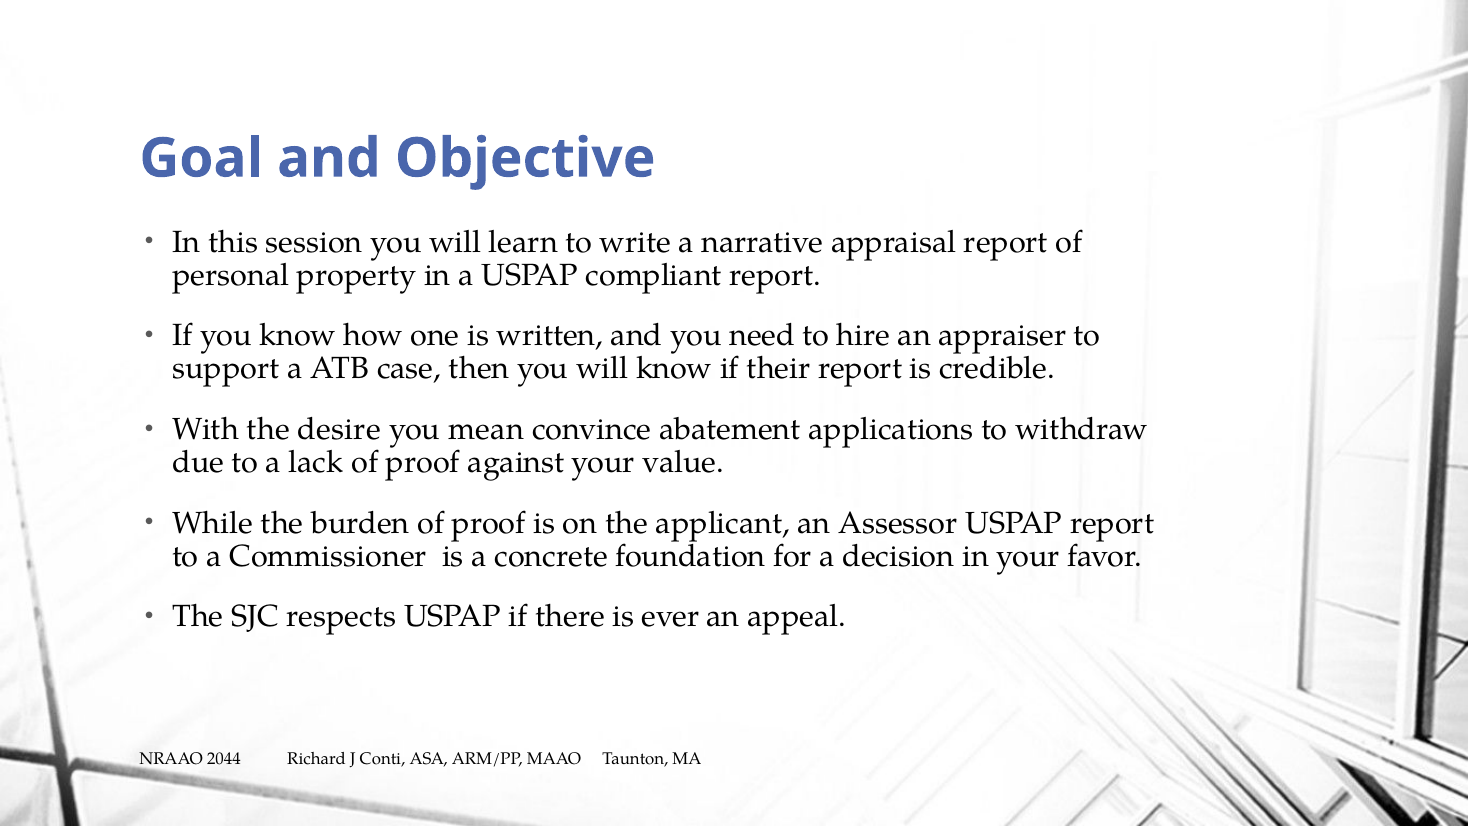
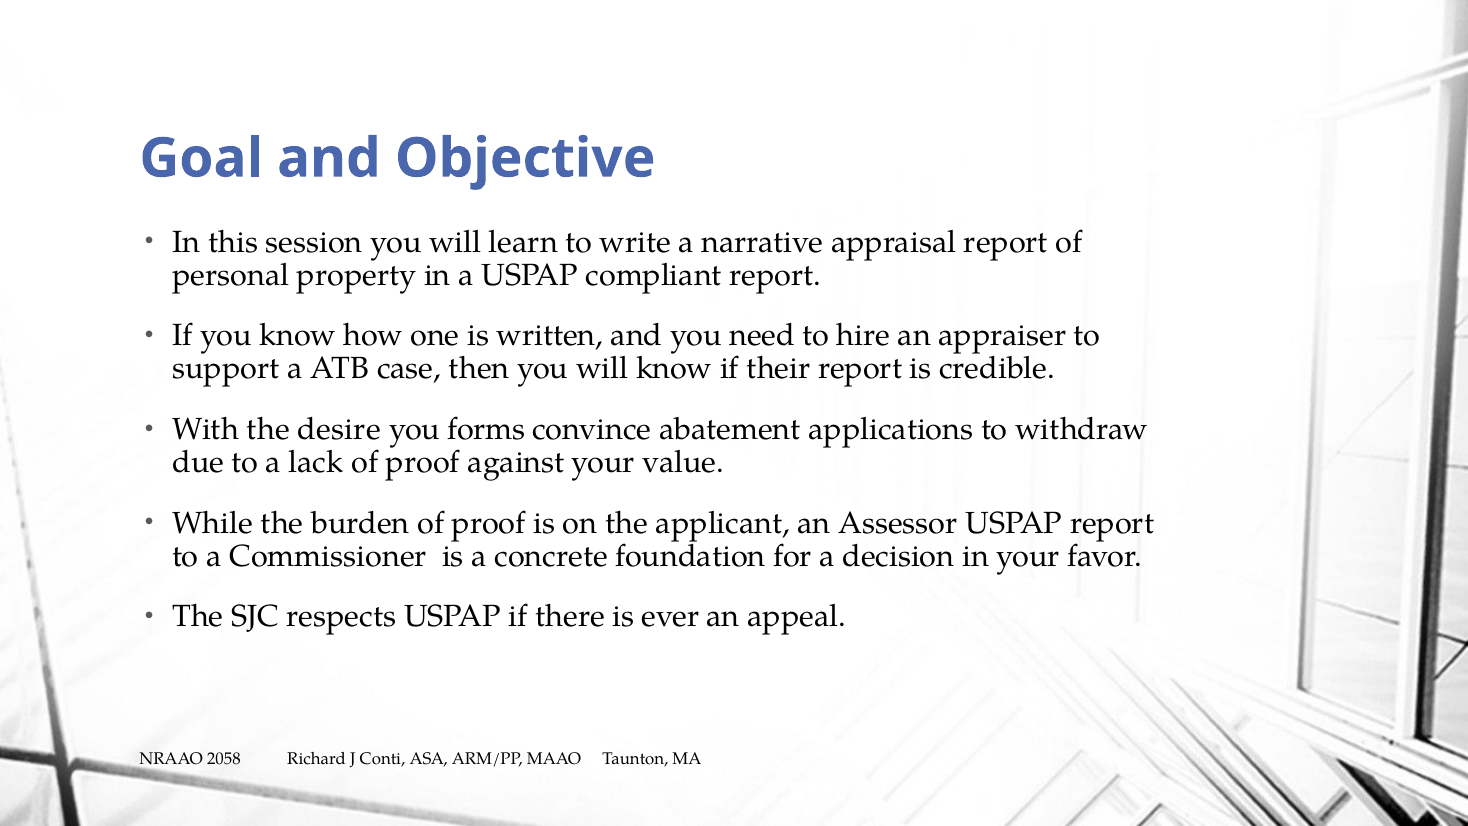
mean: mean -> forms
2044: 2044 -> 2058
